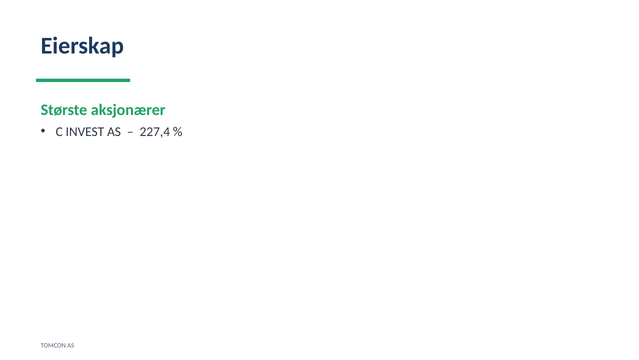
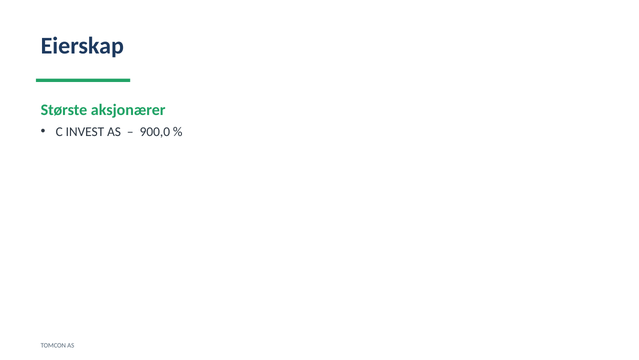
227,4: 227,4 -> 900,0
